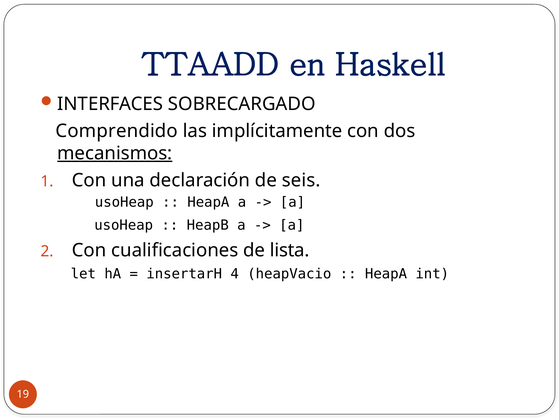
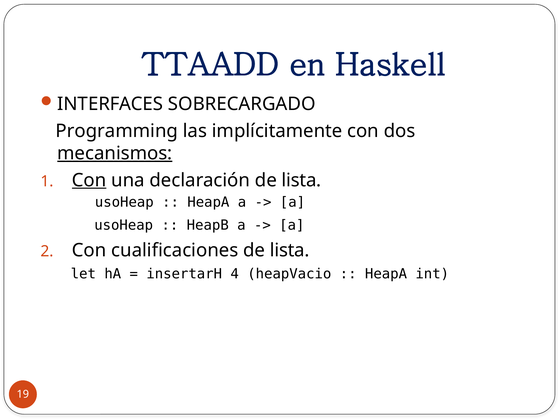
Comprendido: Comprendido -> Programming
Con at (89, 180) underline: none -> present
declaración de seis: seis -> lista
